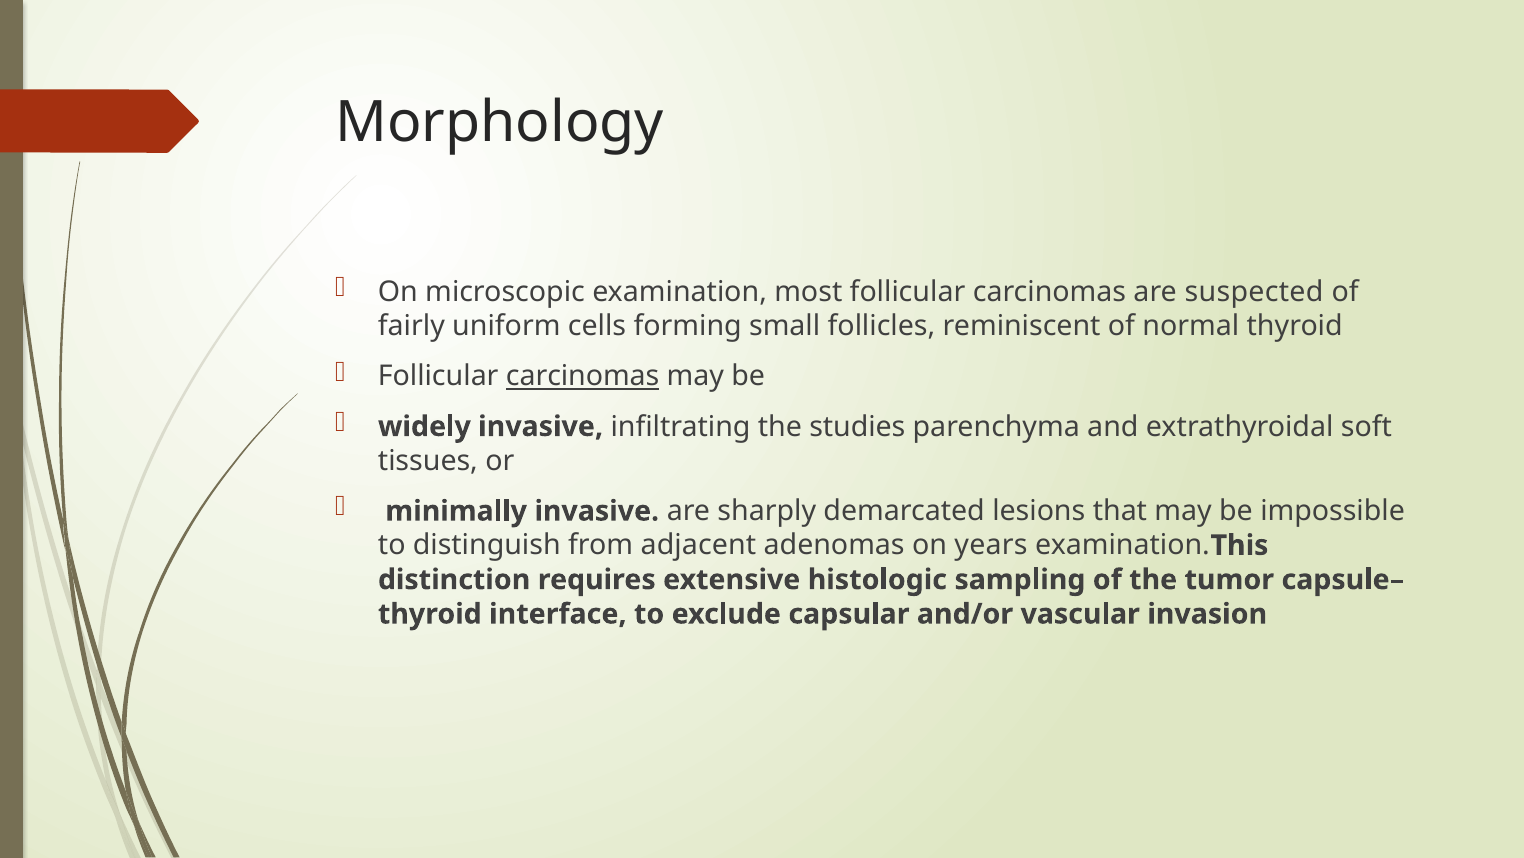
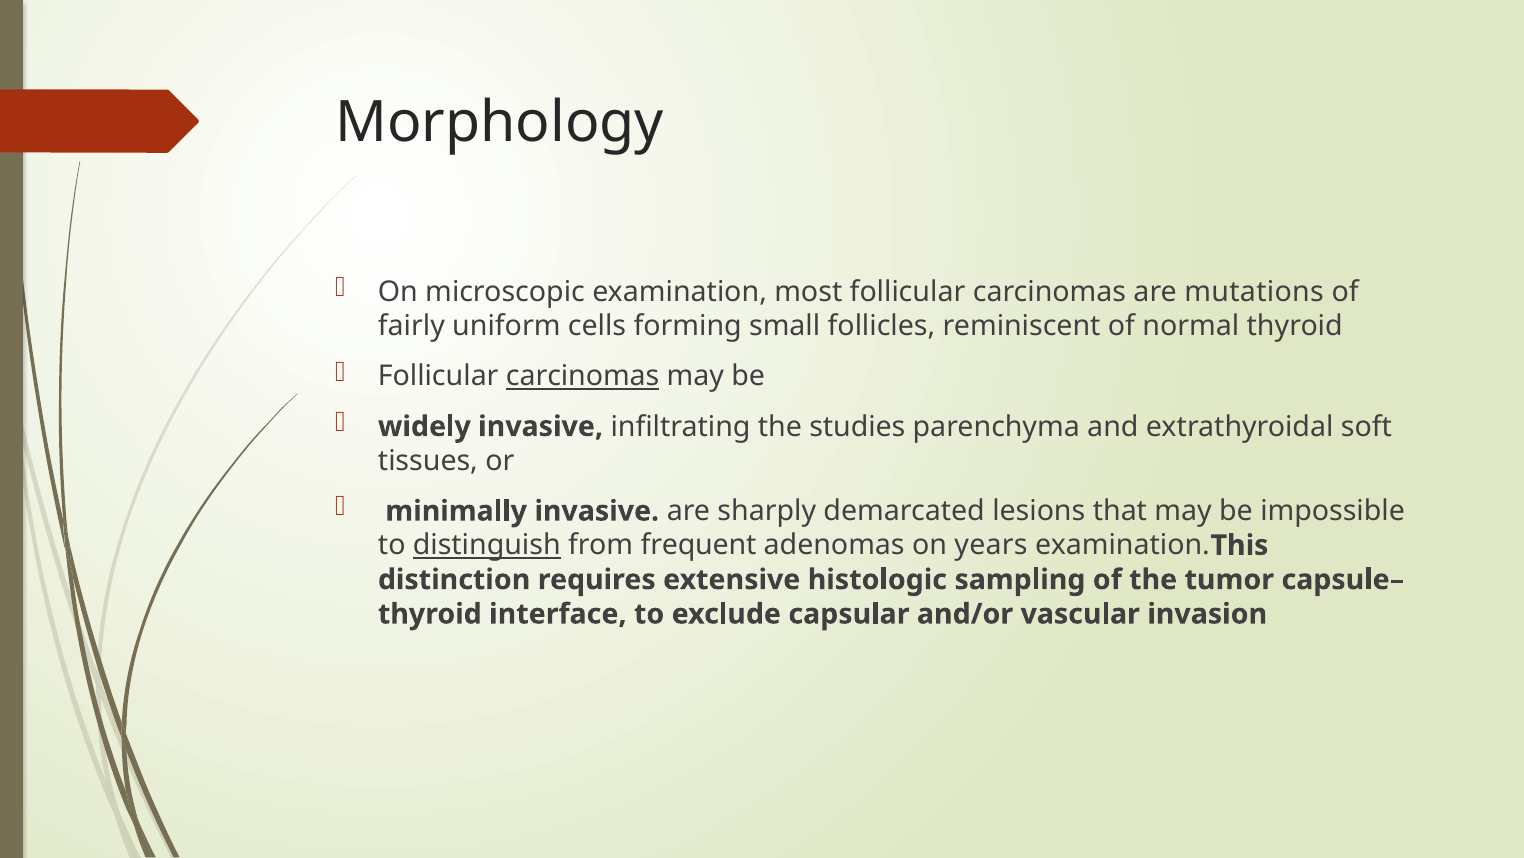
suspected: suspected -> mutations
distinguish underline: none -> present
adjacent: adjacent -> frequent
